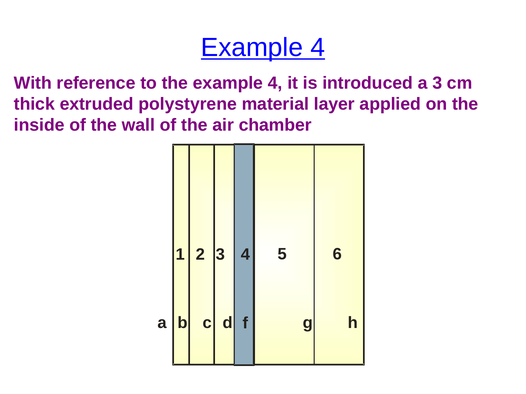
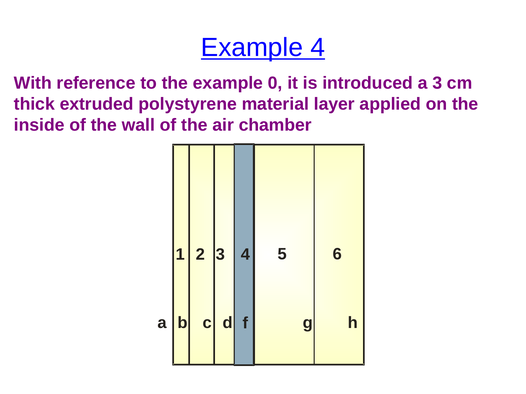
the example 4: 4 -> 0
